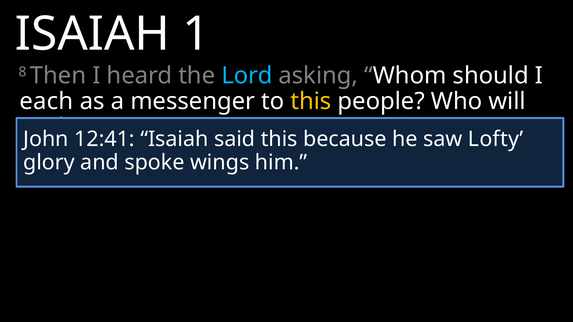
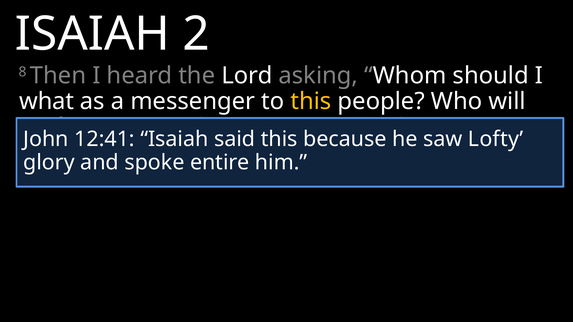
1: 1 -> 2
Lord colour: light blue -> white
each: each -> what
wings: wings -> entire
